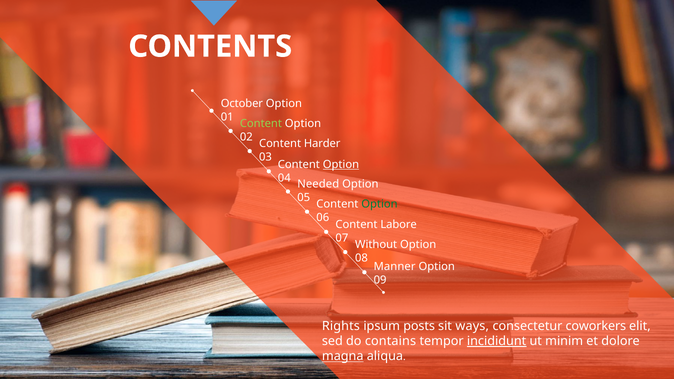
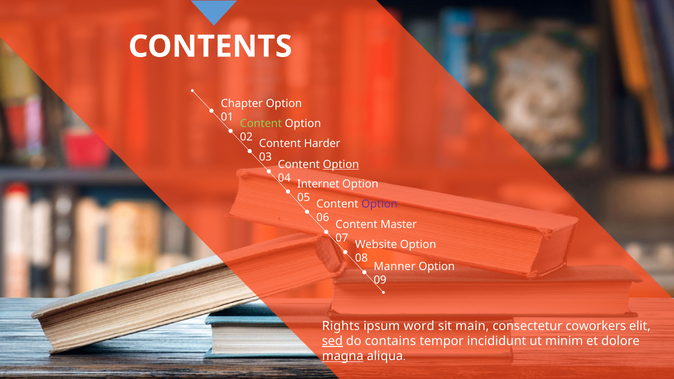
October: October -> Chapter
Needed: Needed -> Internet
Option at (379, 204) colour: green -> purple
Labore: Labore -> Master
Without: Without -> Website
posts: posts -> word
ways: ways -> main
sed underline: none -> present
incididunt underline: present -> none
